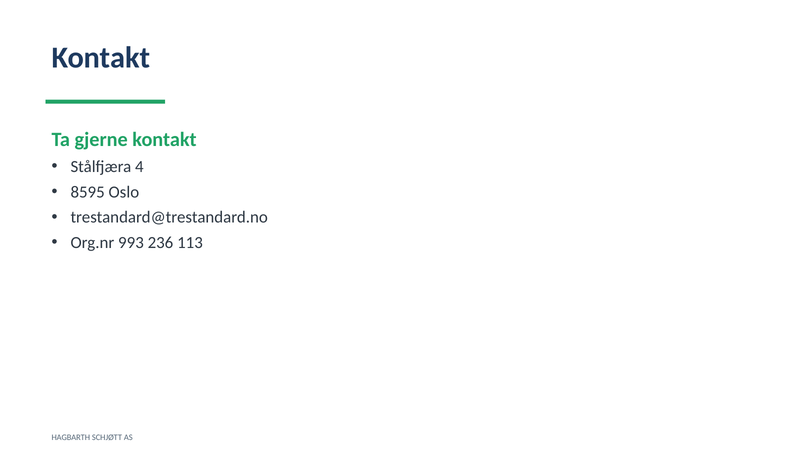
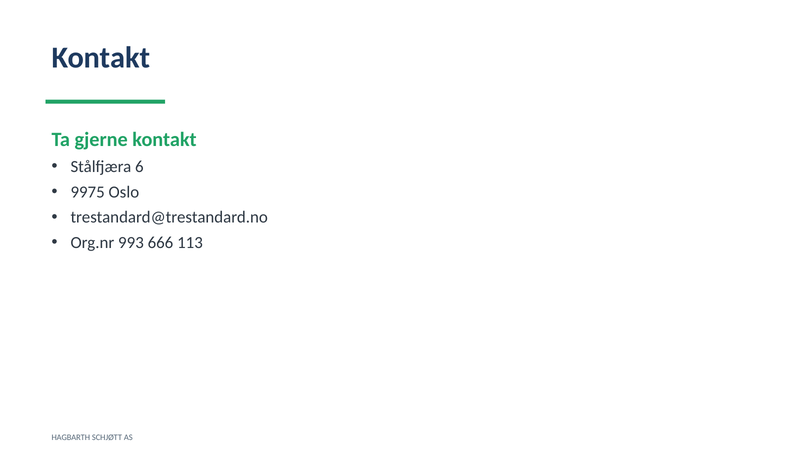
4: 4 -> 6
8595: 8595 -> 9975
236: 236 -> 666
